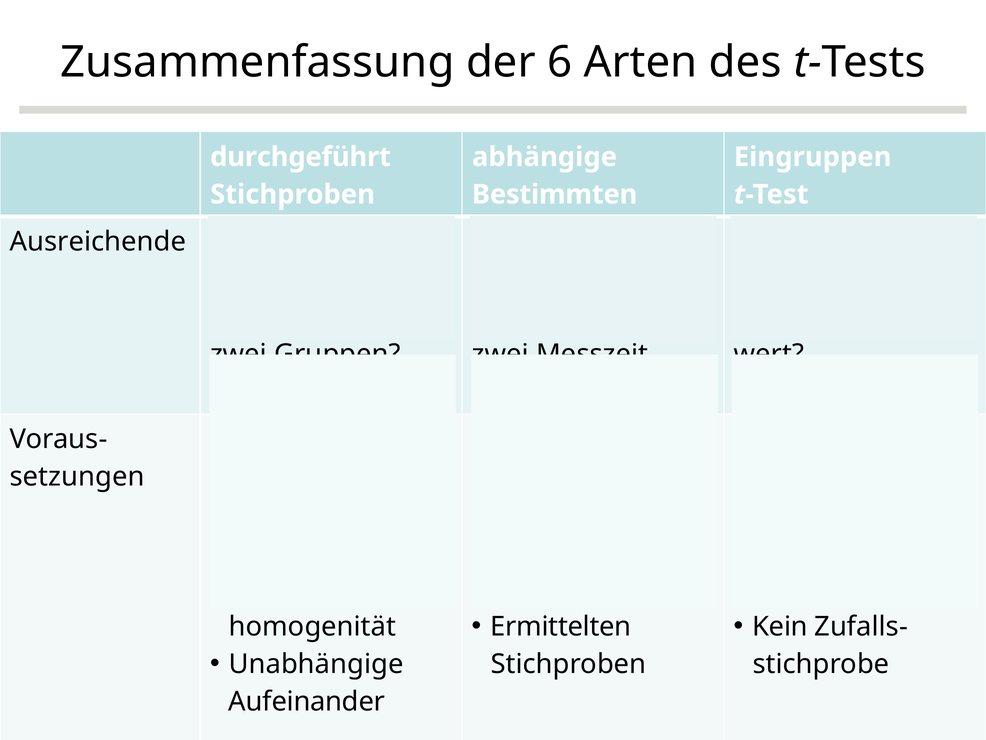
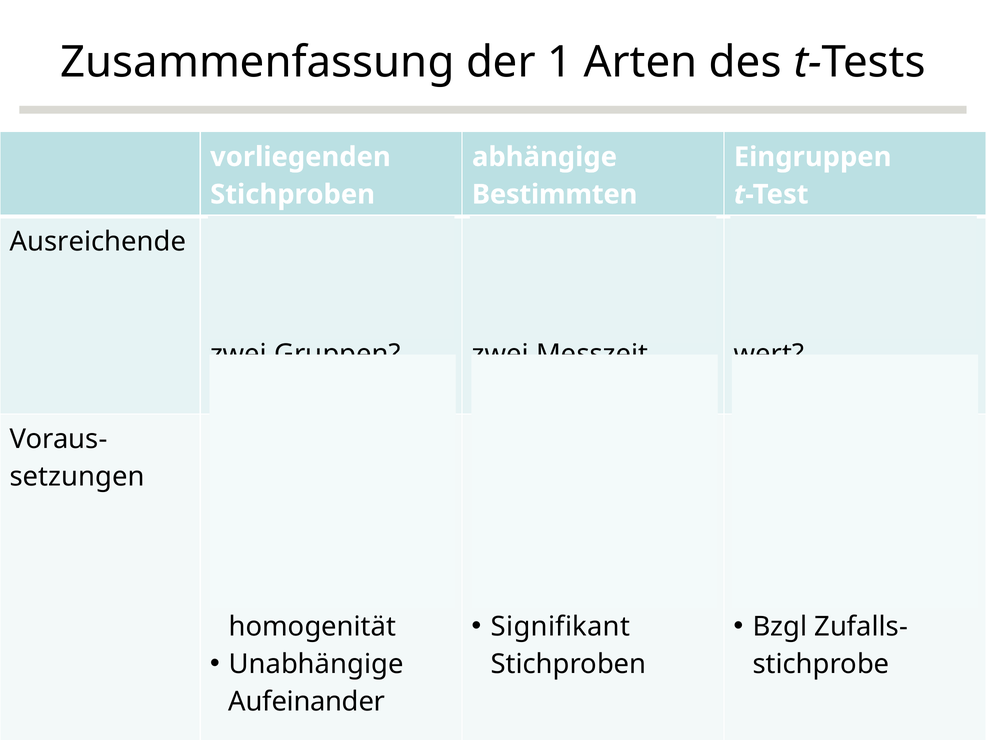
6: 6 -> 1
durchgeführt: durchgeführt -> vorliegenden
Ermittelten: Ermittelten -> Signifikant
Kein: Kein -> Bzgl
